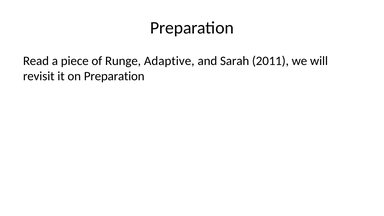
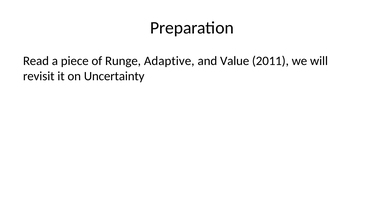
Sarah: Sarah -> Value
on Preparation: Preparation -> Uncertainty
